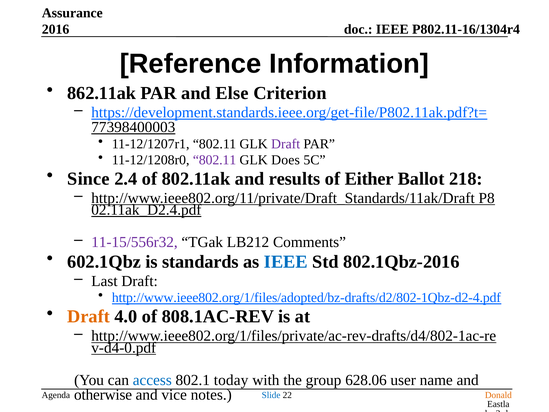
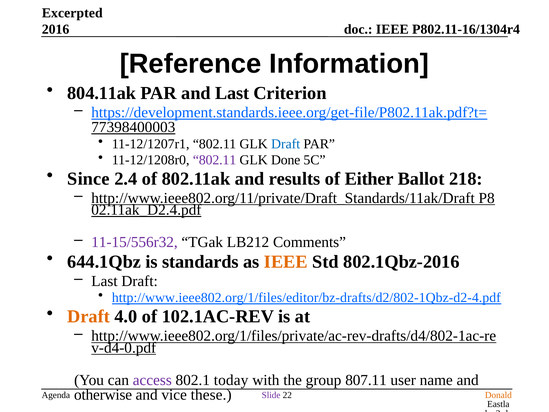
Assurance: Assurance -> Excerpted
862.11ak: 862.11ak -> 804.11ak
and Else: Else -> Last
Draft at (286, 144) colour: purple -> blue
Does: Does -> Done
602.1Qbz: 602.1Qbz -> 644.1Qbz
IEEE at (286, 262) colour: blue -> orange
http://www.ieee802.org/1/files/adopted/bz-drafts/d2/802-1Qbz-d2-4.pdf: http://www.ieee802.org/1/files/adopted/bz-drafts/d2/802-1Qbz-d2-4.pdf -> http://www.ieee802.org/1/files/editor/bz-drafts/d2/802-1Qbz-d2-4.pdf
808.1AC-REV: 808.1AC-REV -> 102.1AC-REV
access colour: blue -> purple
628.06: 628.06 -> 807.11
notes: notes -> these
Slide colour: blue -> purple
